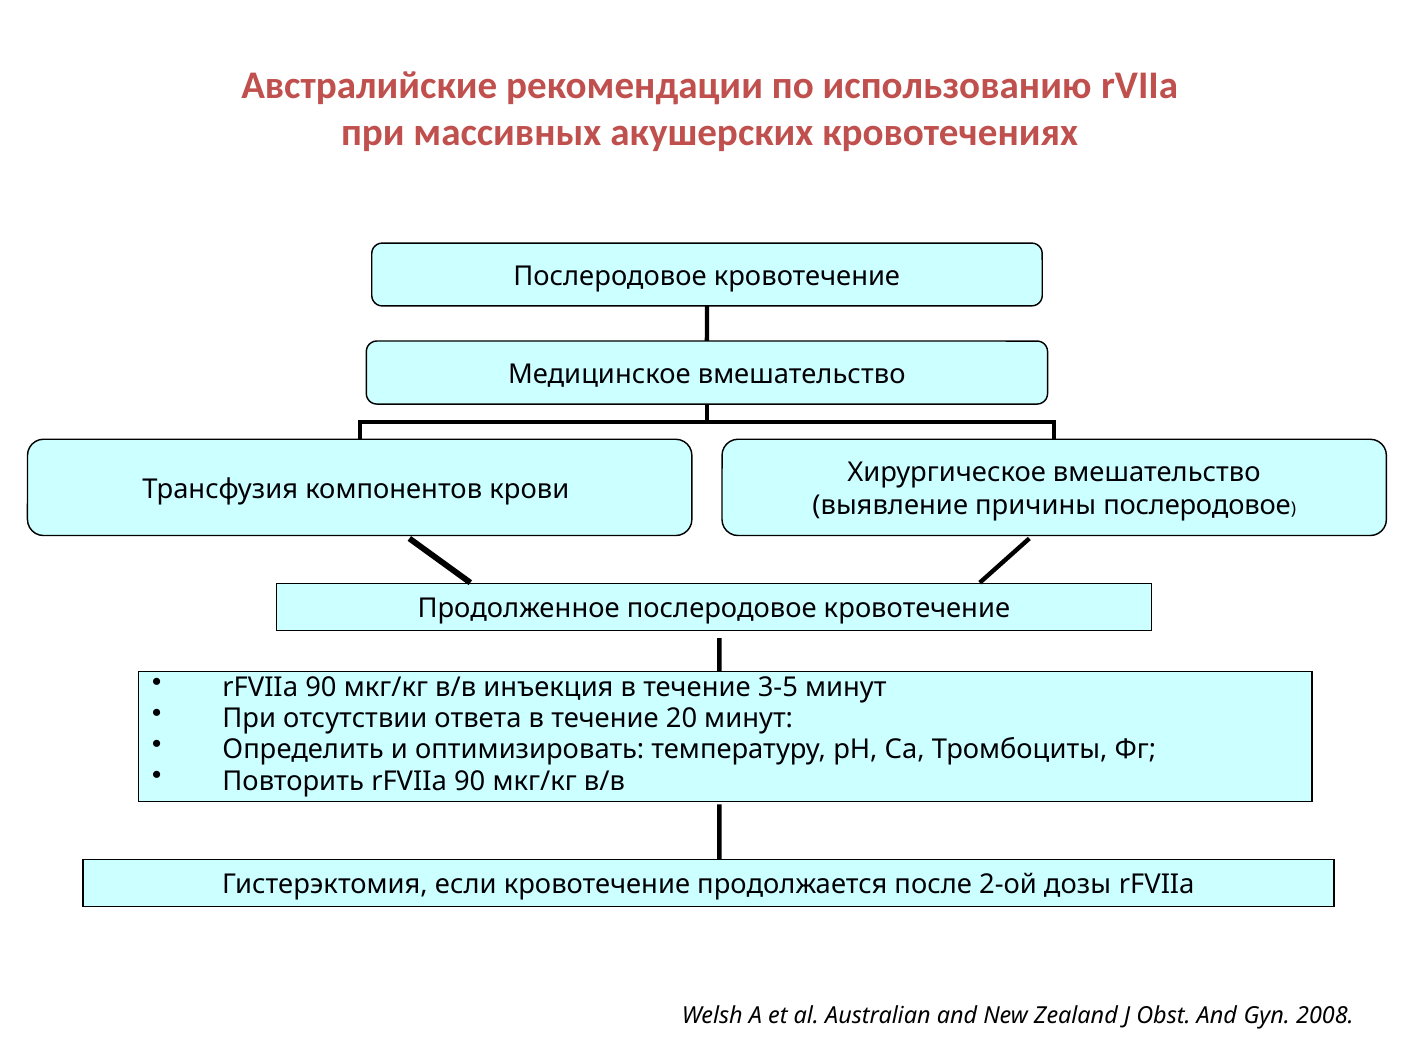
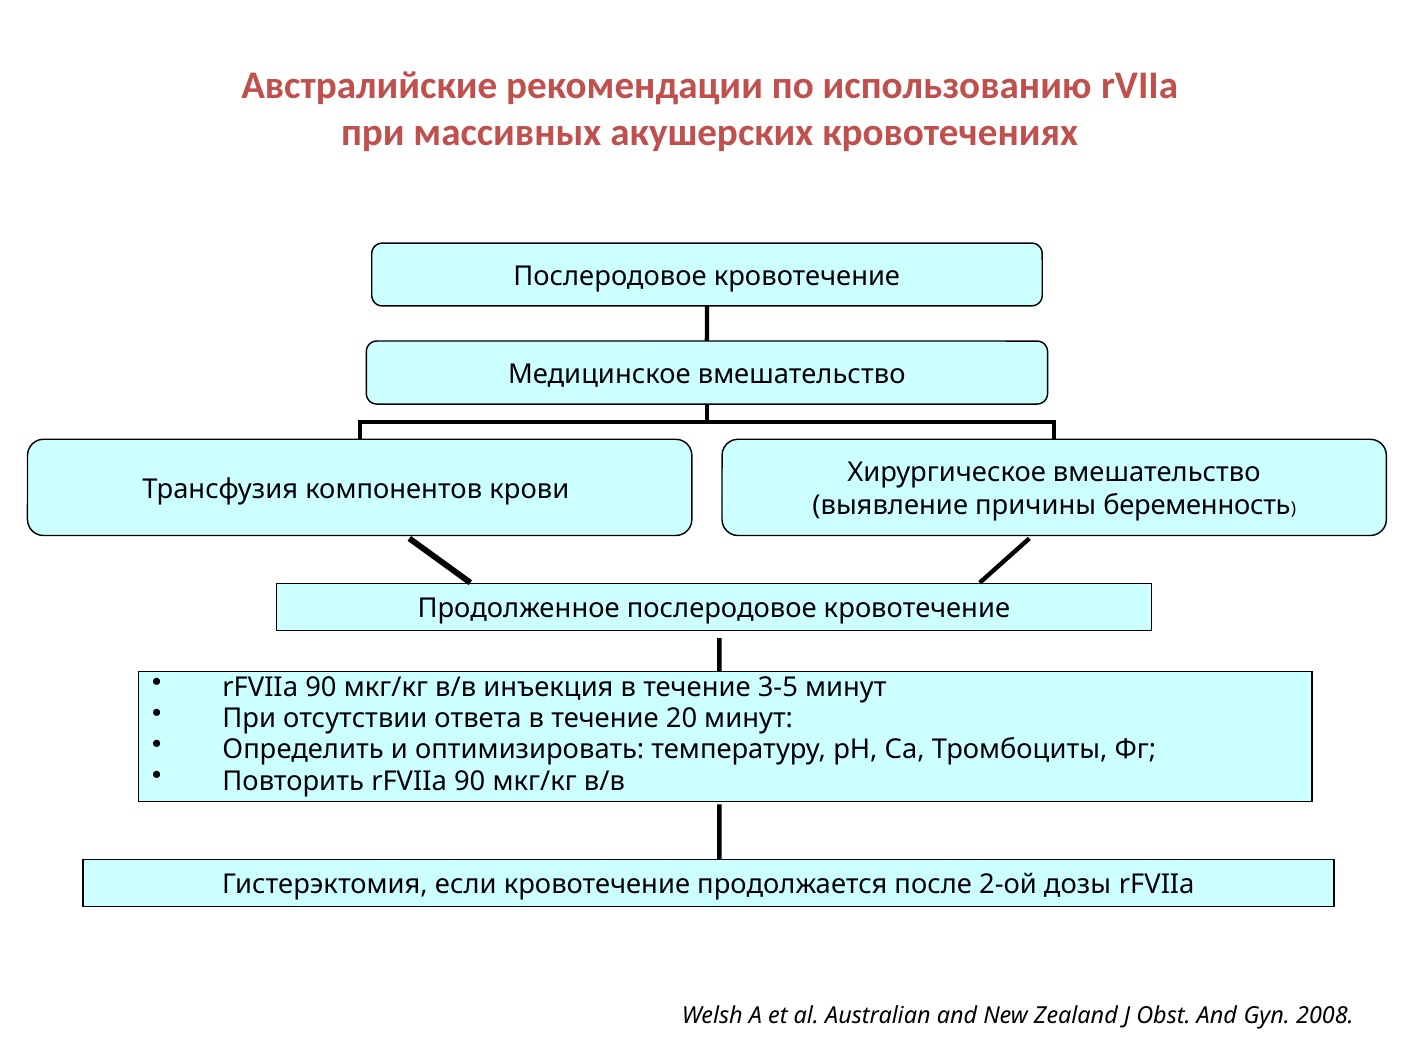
причины послеродовое: послеродовое -> беременность
